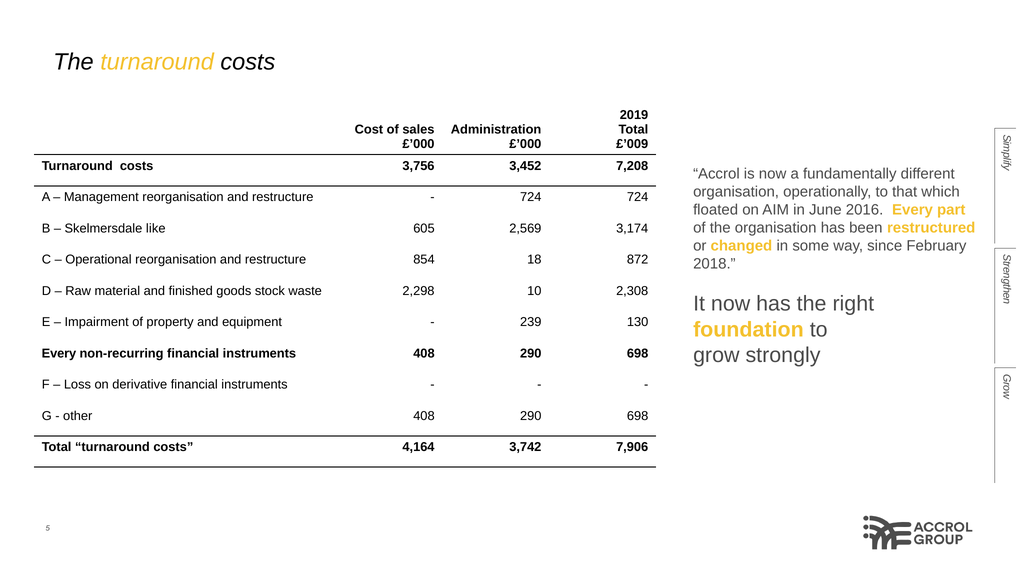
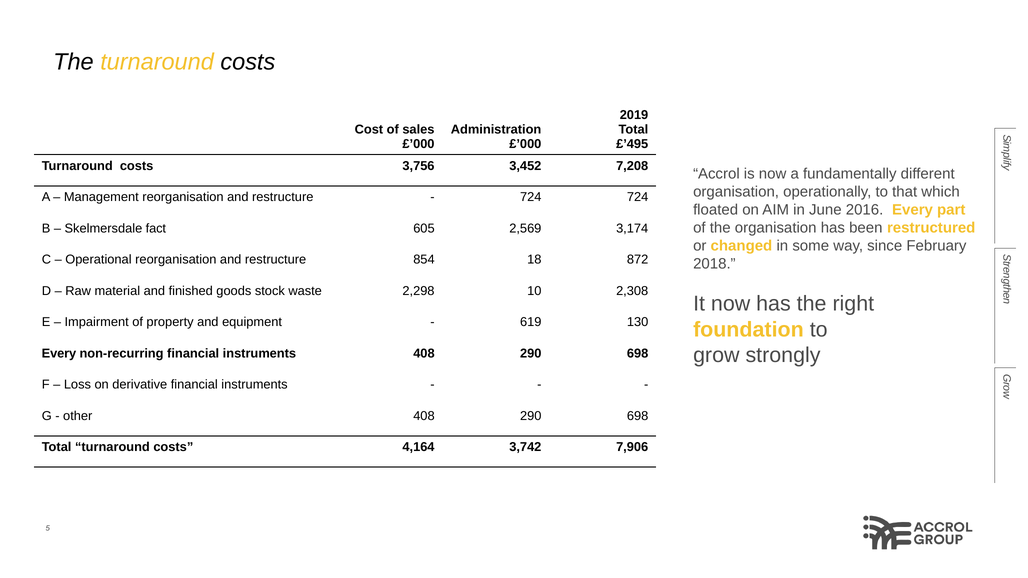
£’009: £’009 -> £’495
like: like -> fact
239: 239 -> 619
